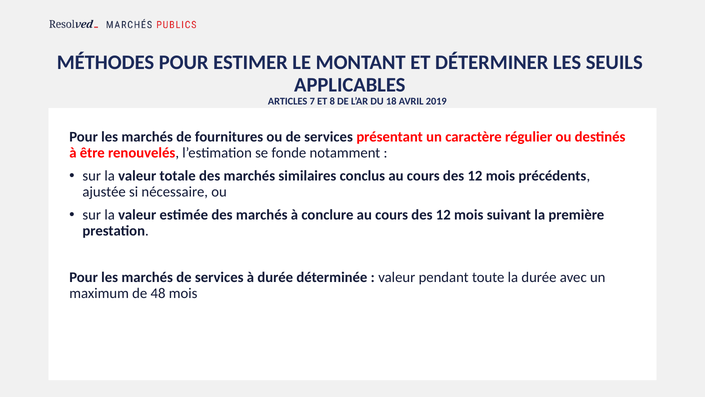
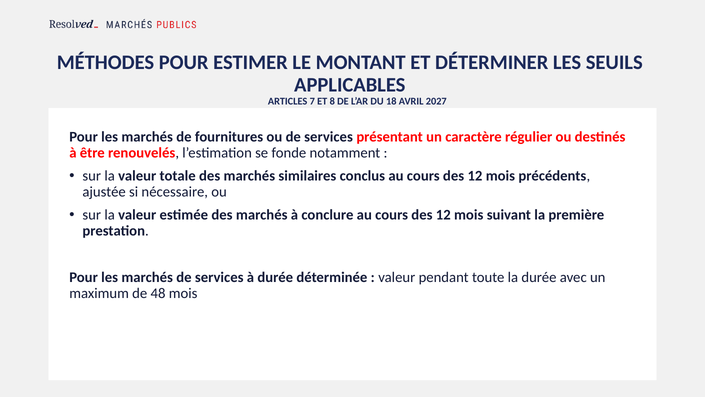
2019: 2019 -> 2027
